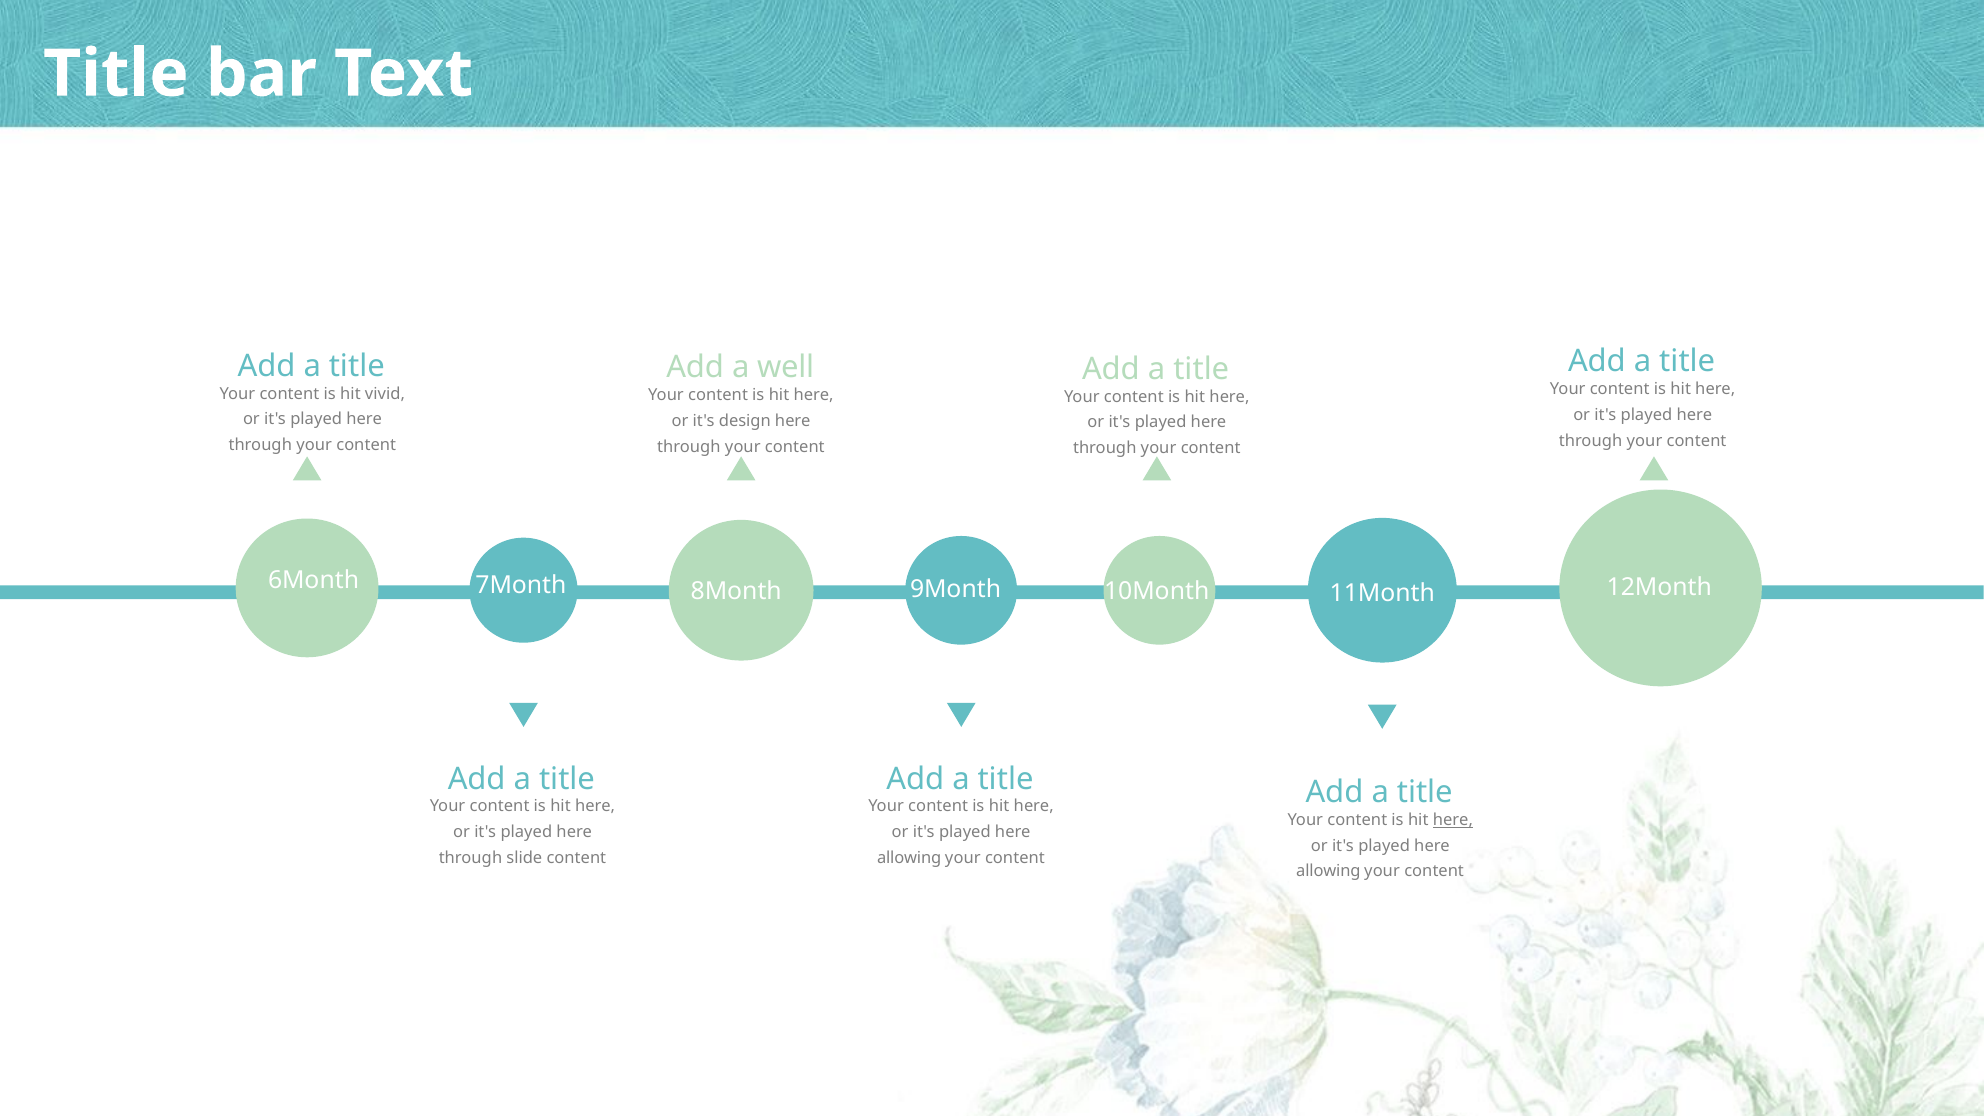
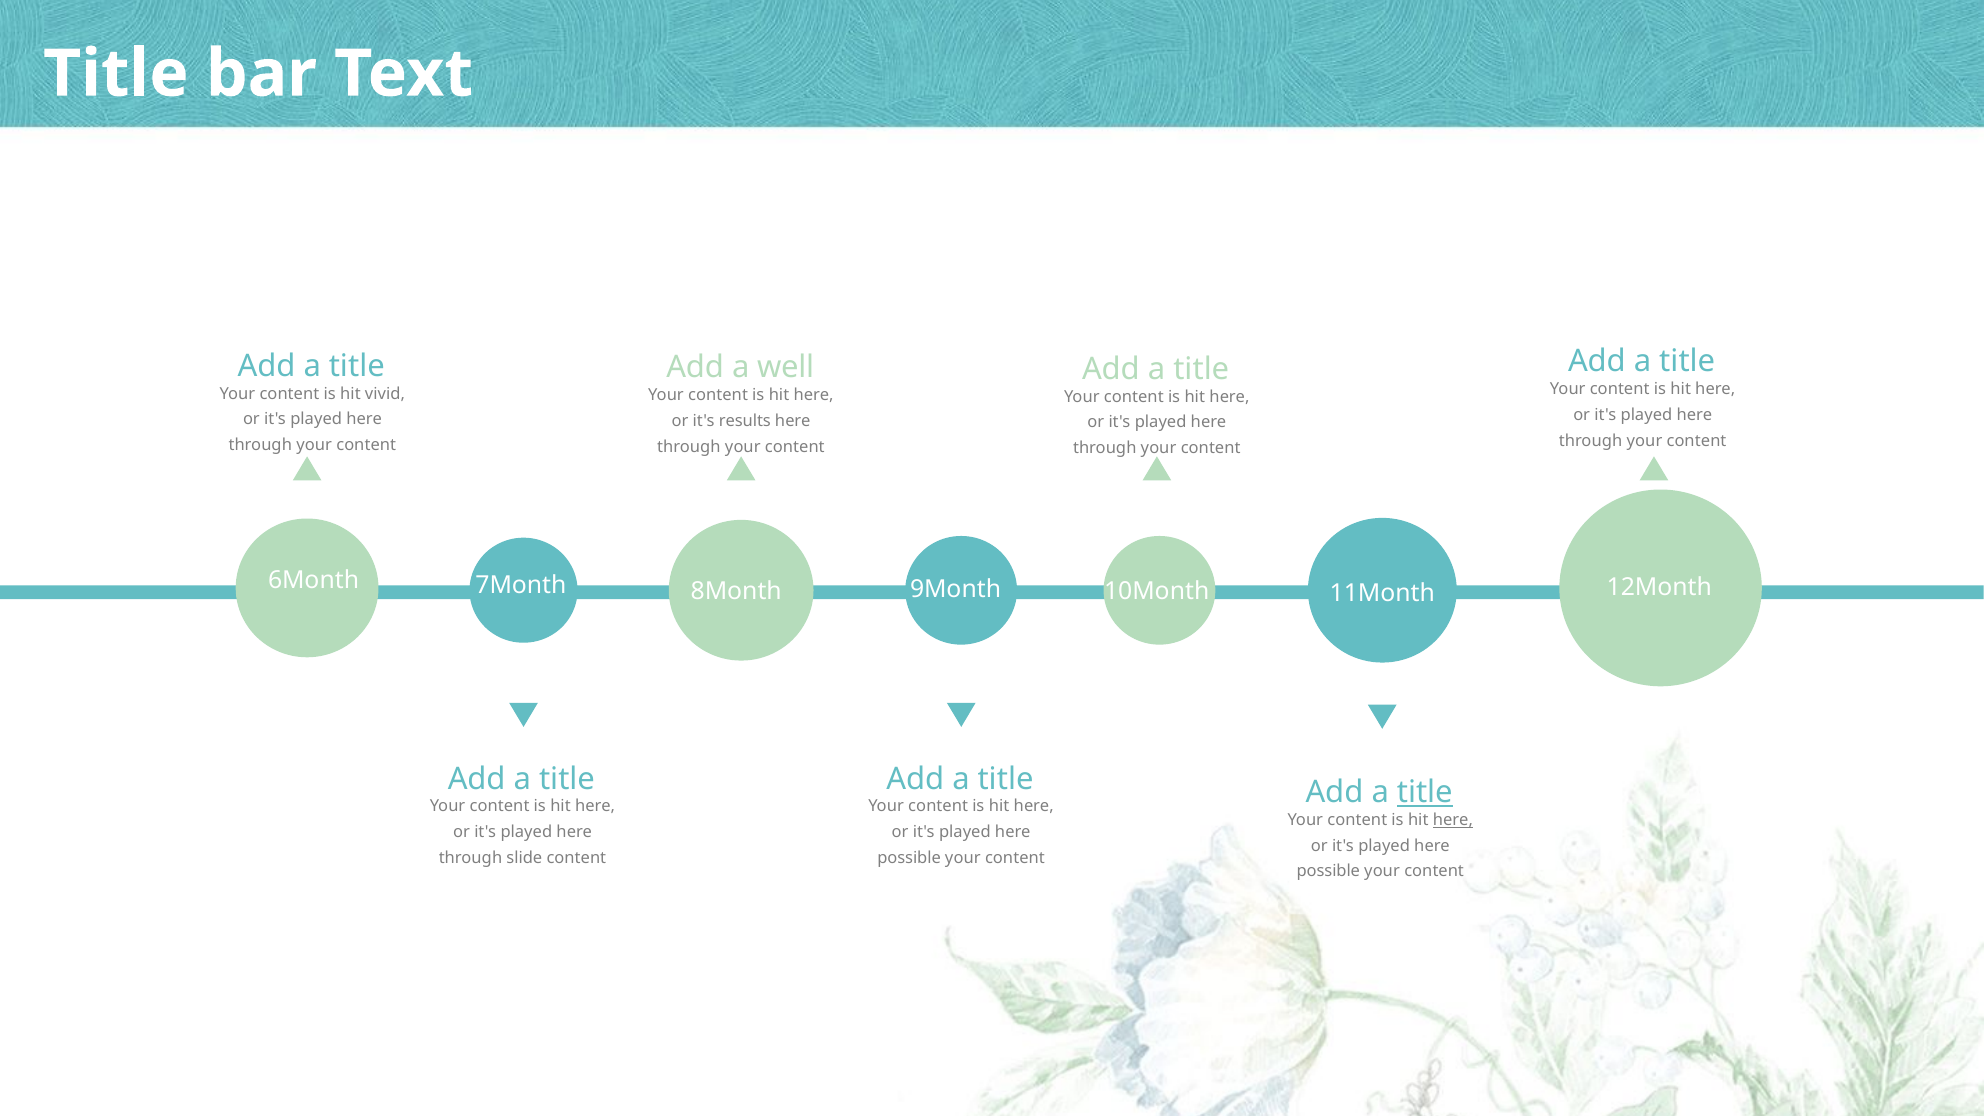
design: design -> results
title at (1425, 792) underline: none -> present
allowing at (909, 858): allowing -> possible
allowing at (1328, 871): allowing -> possible
